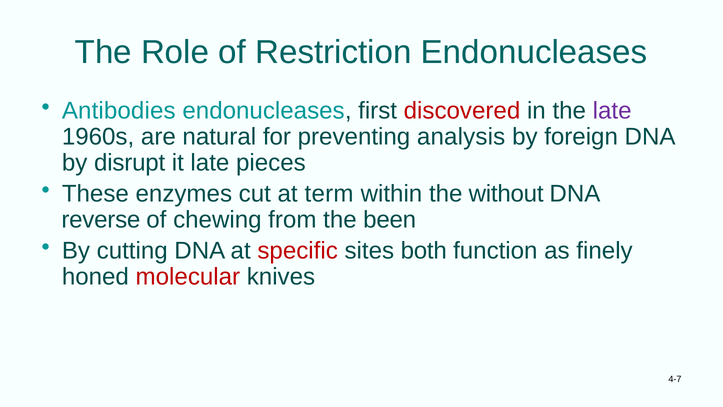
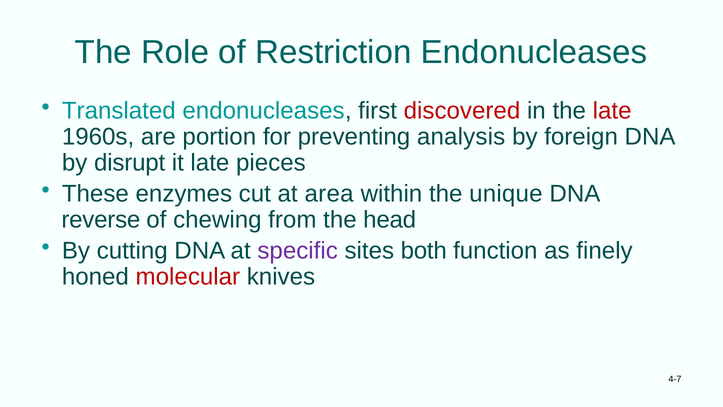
Antibodies: Antibodies -> Translated
late at (612, 110) colour: purple -> red
natural: natural -> portion
term: term -> area
without: without -> unique
been: been -> head
specific colour: red -> purple
